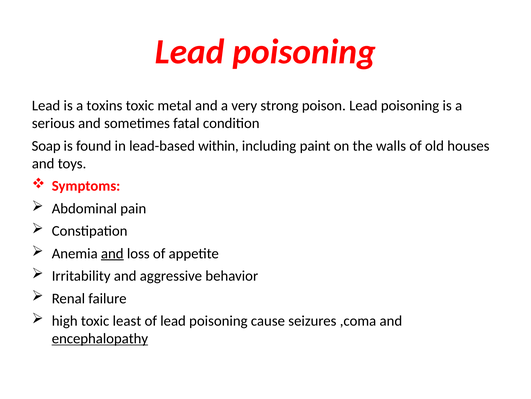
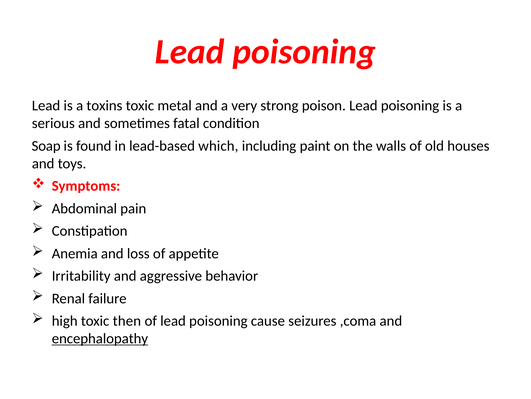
within: within -> which
and at (112, 253) underline: present -> none
least: least -> then
